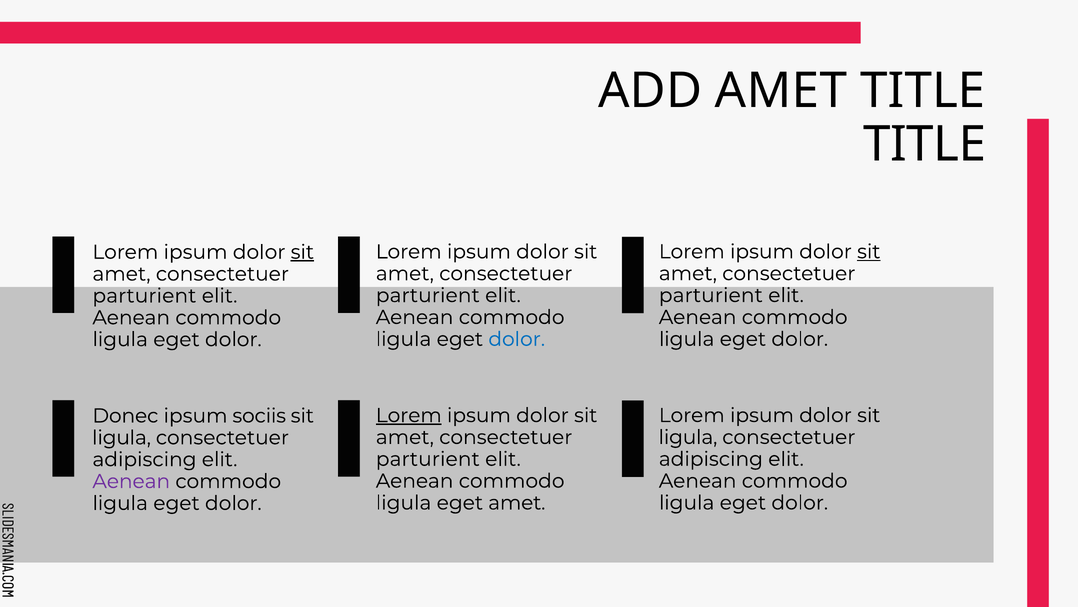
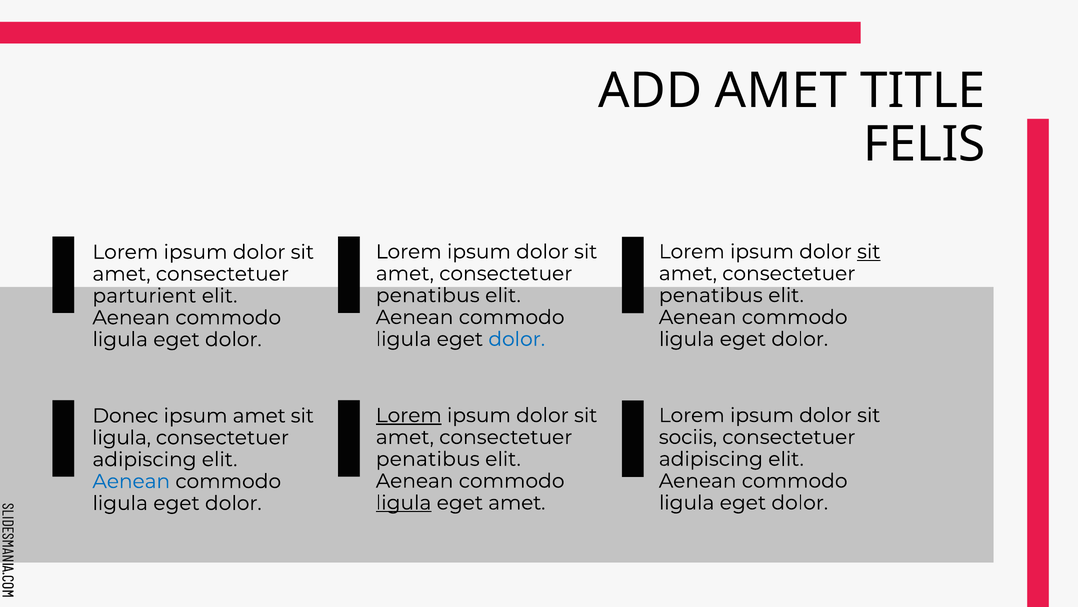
TITLE at (925, 144): TITLE -> FELIS
sit at (302, 252) underline: present -> none
parturient at (428, 295): parturient -> penatibus
parturient at (711, 295): parturient -> penatibus
ipsum sociis: sociis -> amet
ligula at (688, 437): ligula -> sociis
parturient at (428, 459): parturient -> penatibus
Aenean at (131, 481) colour: purple -> blue
ligula at (404, 502) underline: none -> present
